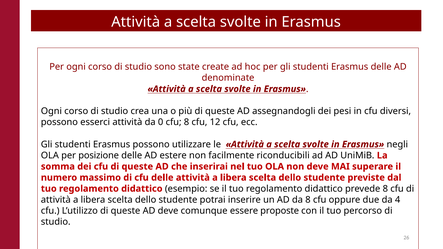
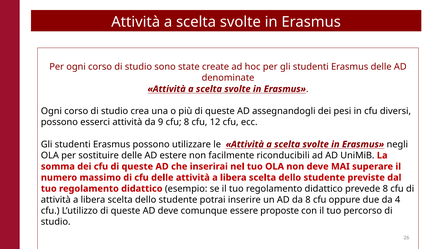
0: 0 -> 9
posizione: posizione -> sostituire
